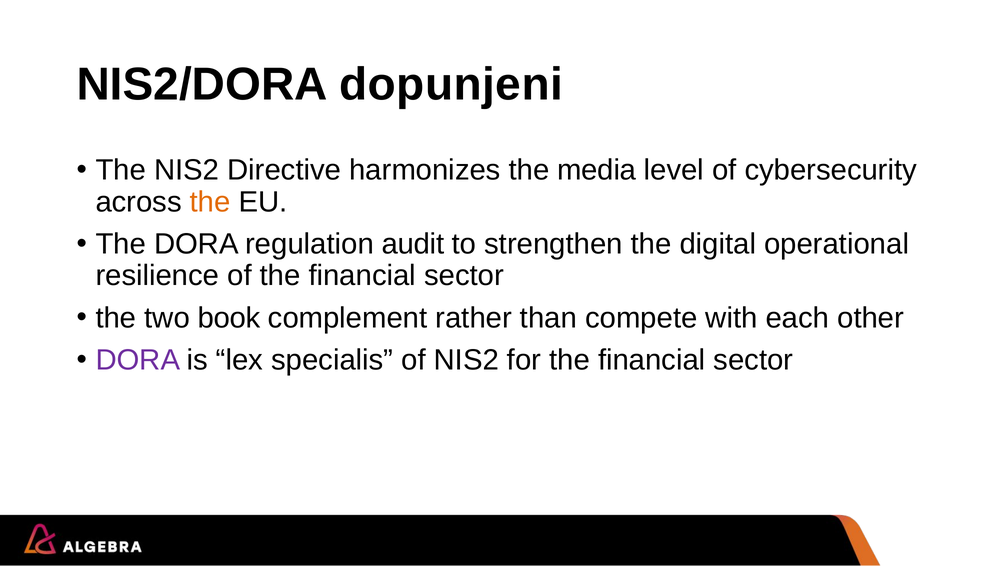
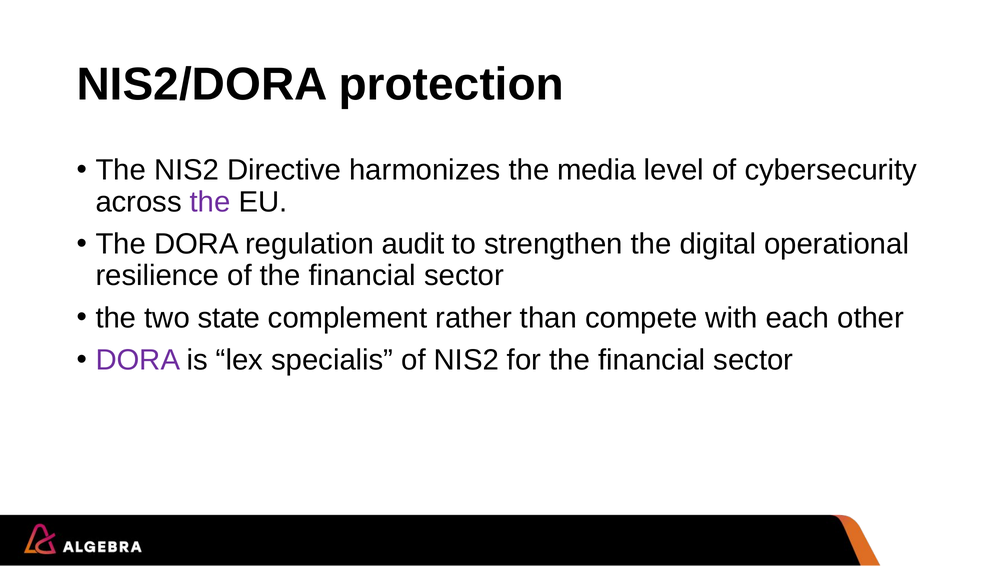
dopunjeni: dopunjeni -> protection
the at (210, 202) colour: orange -> purple
book: book -> state
